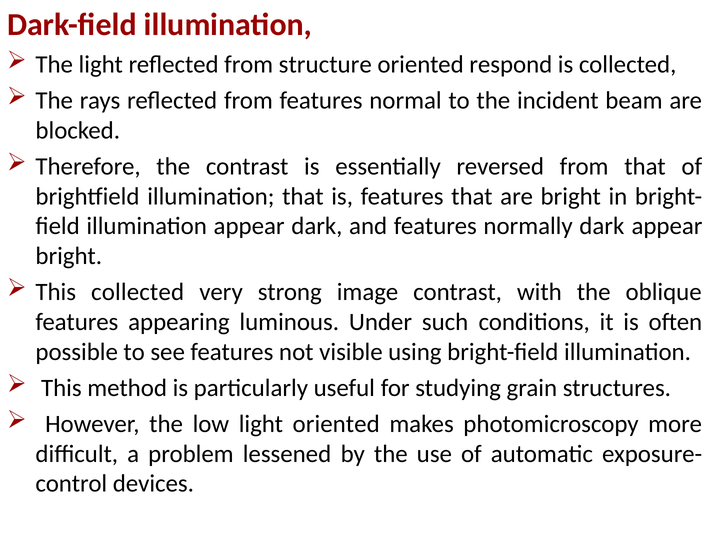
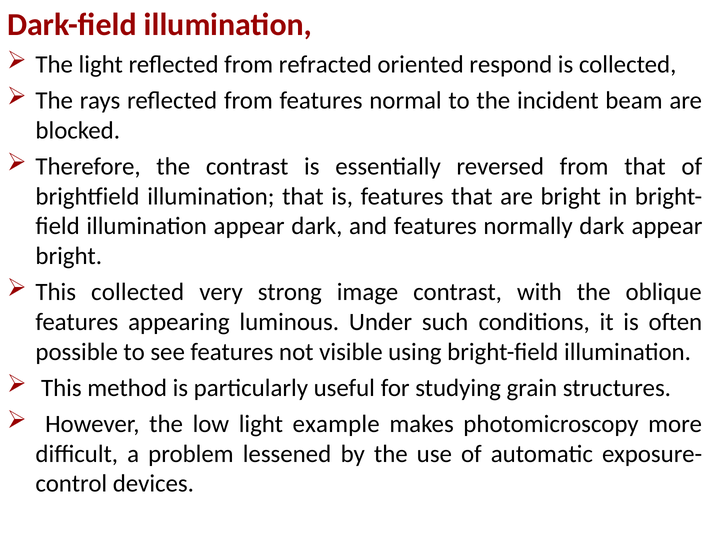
structure: structure -> refracted
light oriented: oriented -> example
